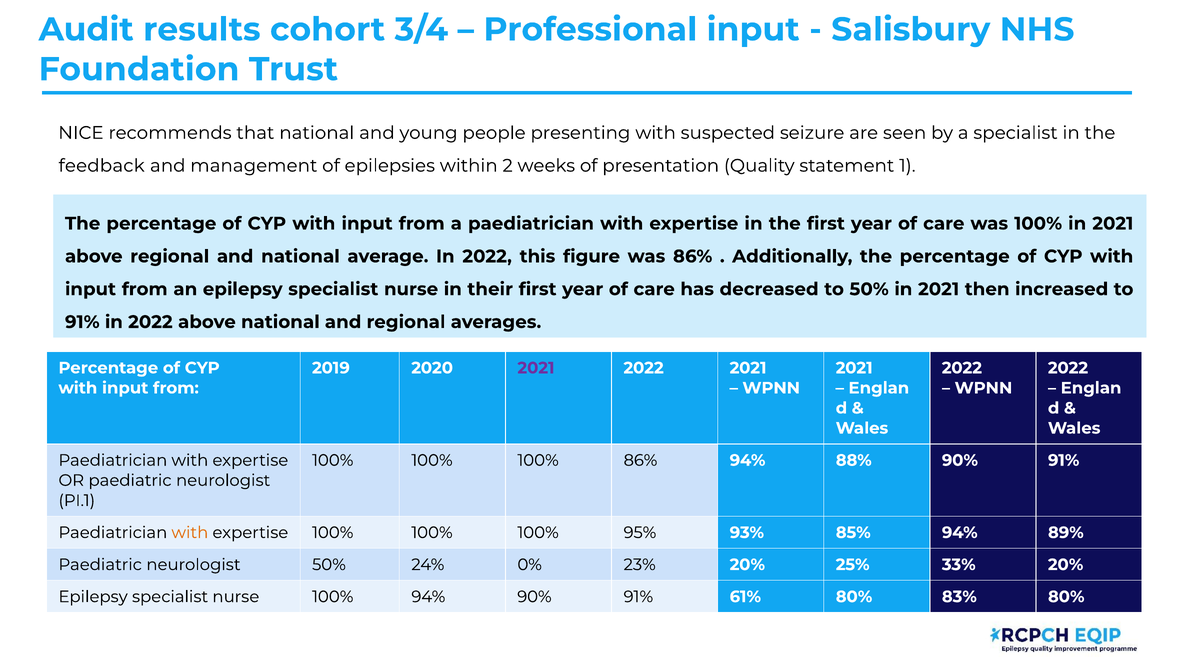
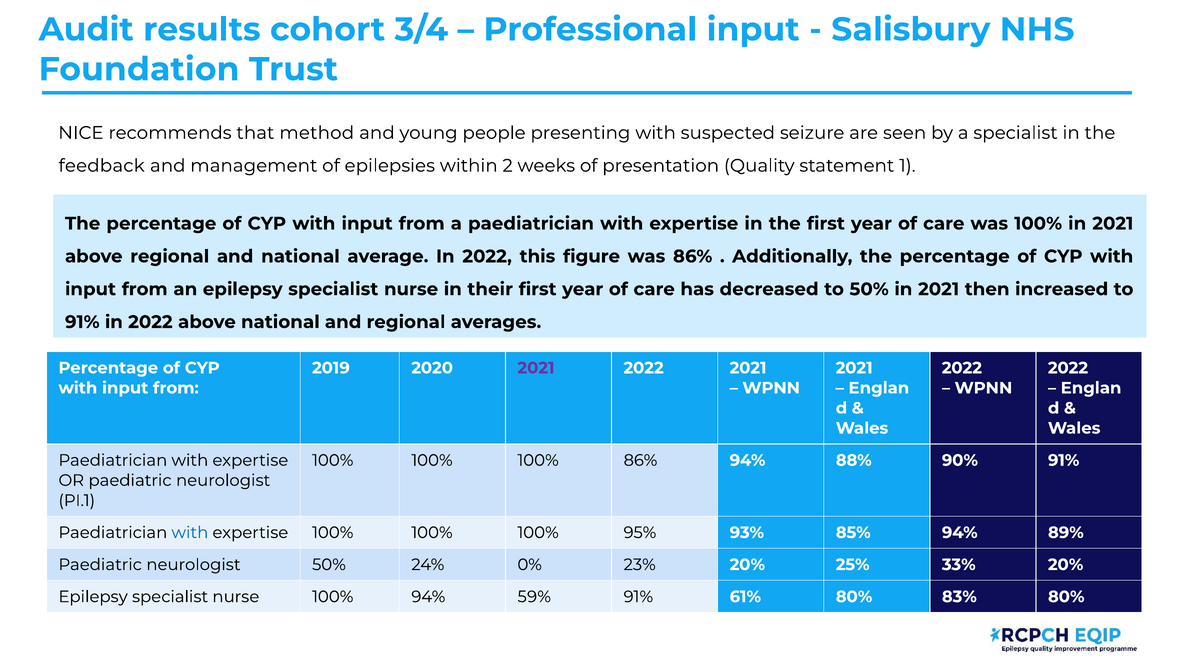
national: national -> method
with at (190, 533) colour: orange -> blue
90% at (534, 597): 90% -> 59%
